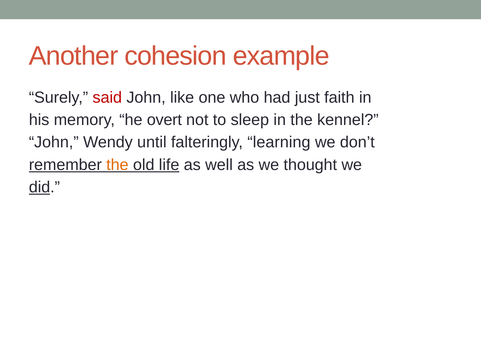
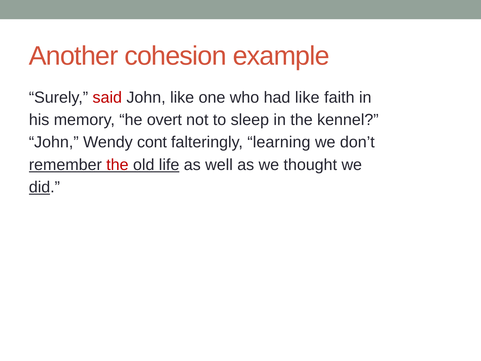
had just: just -> like
until: until -> cont
the at (117, 165) colour: orange -> red
